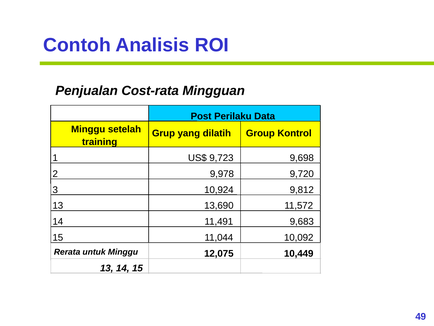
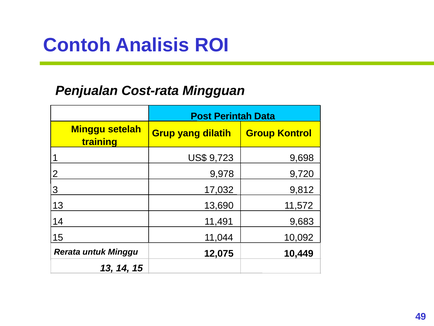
Perilaku: Perilaku -> Perintah
10,924: 10,924 -> 17,032
